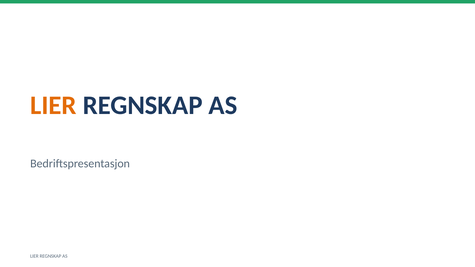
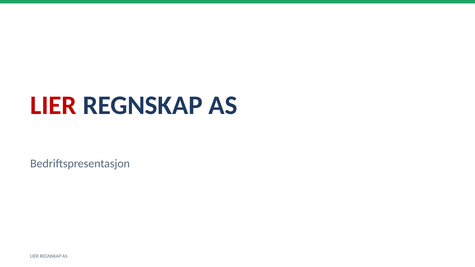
LIER at (53, 105) colour: orange -> red
